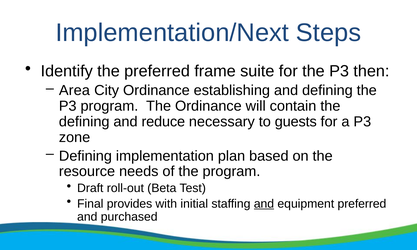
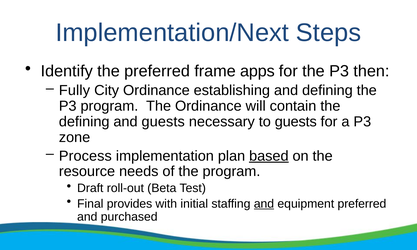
suite: suite -> apps
Area: Area -> Fully
and reduce: reduce -> guests
Defining at (85, 156): Defining -> Process
based underline: none -> present
